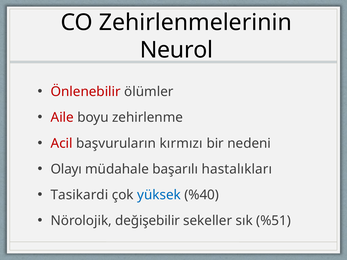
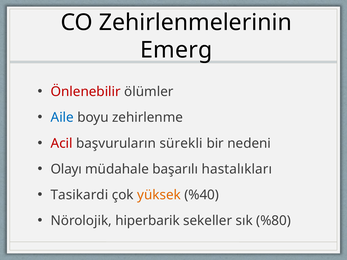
Neurol: Neurol -> Emerg
Aile colour: red -> blue
kırmızı: kırmızı -> sürekli
yüksek colour: blue -> orange
değişebilir: değişebilir -> hiperbarik
%51: %51 -> %80
